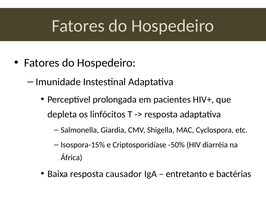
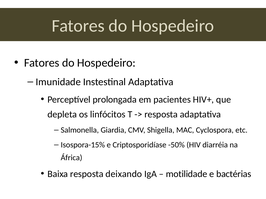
causador: causador -> deixando
entretanto: entretanto -> motilidade
